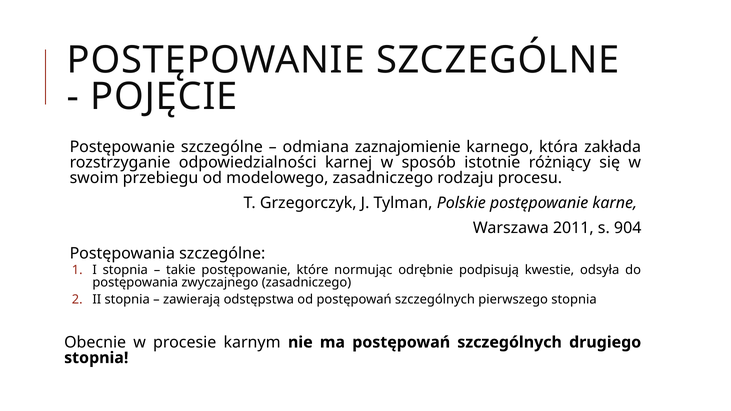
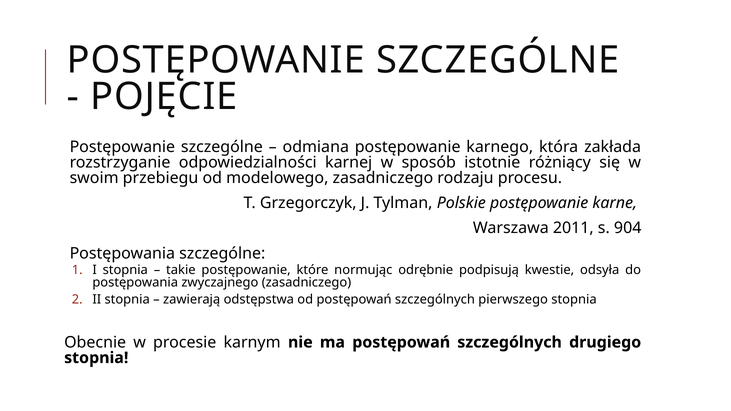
odmiana zaznajomienie: zaznajomienie -> postępowanie
